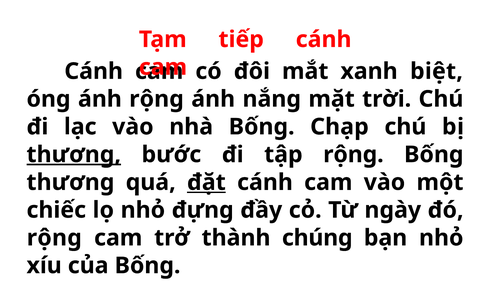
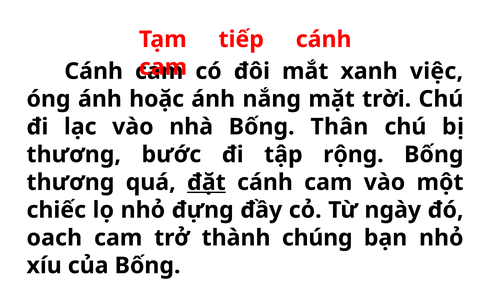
biệt: biệt -> việc
ánh rộng: rộng -> hoặc
Chạp: Chạp -> Thân
thương at (74, 154) underline: present -> none
rộng at (54, 237): rộng -> oach
